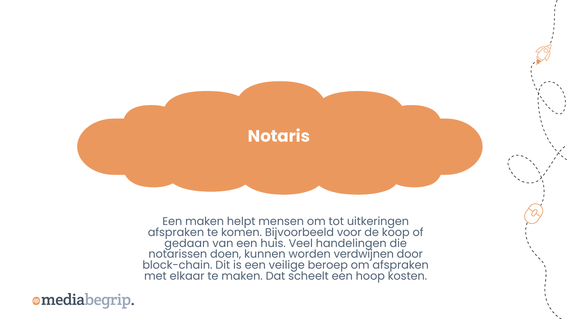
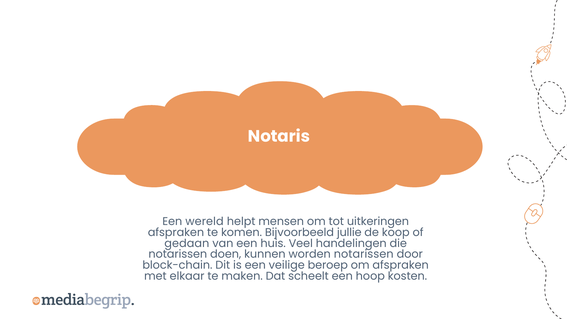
Een maken: maken -> wereld
voor: voor -> jullie
worden verdwijnen: verdwijnen -> notarissen
